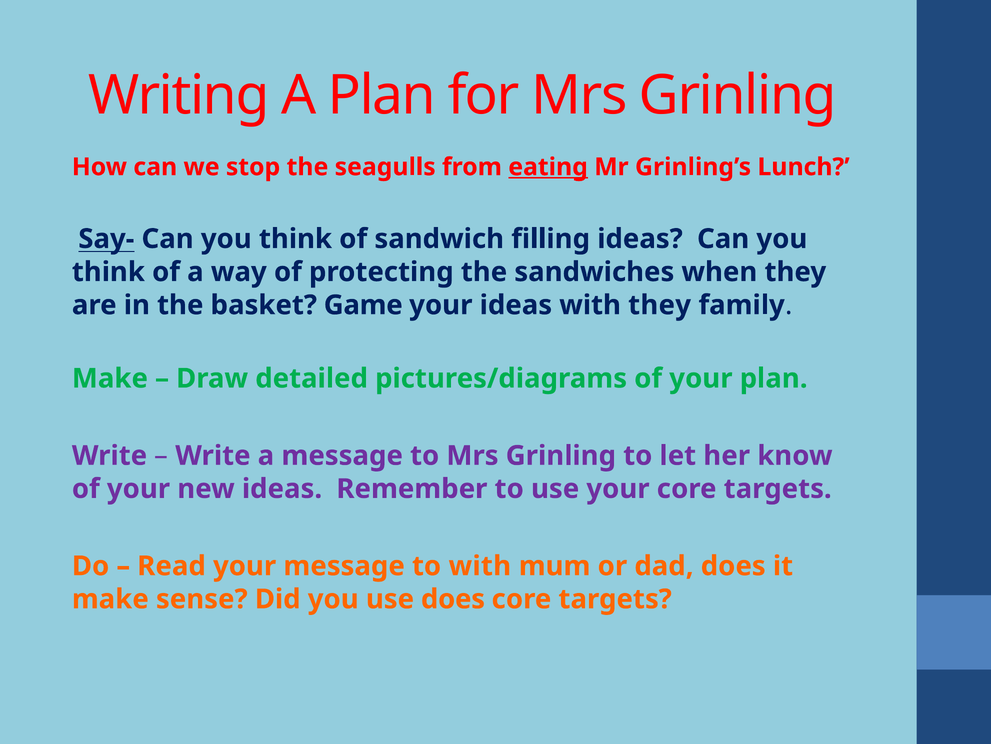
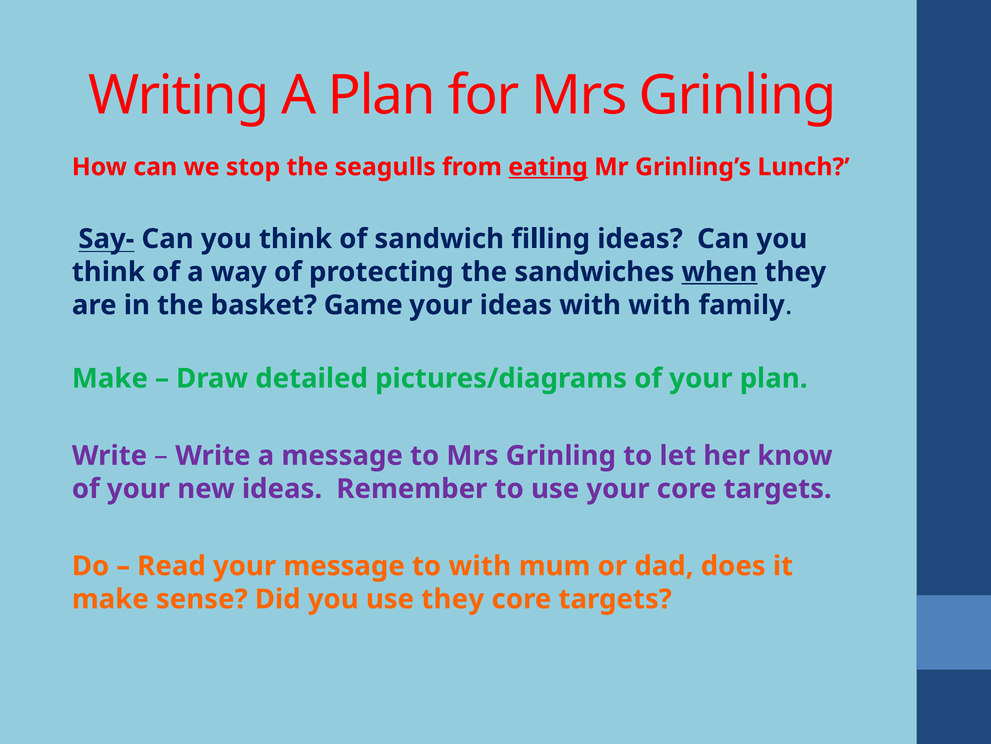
when underline: none -> present
with they: they -> with
use does: does -> they
